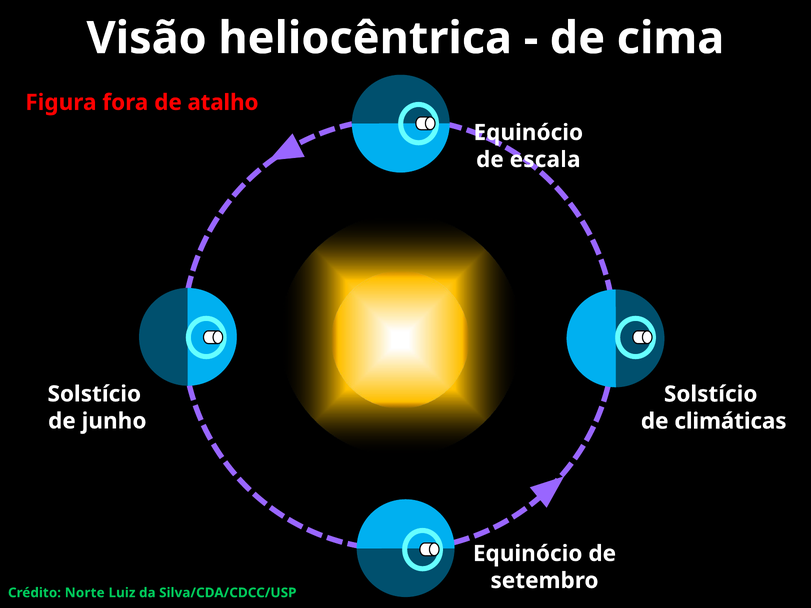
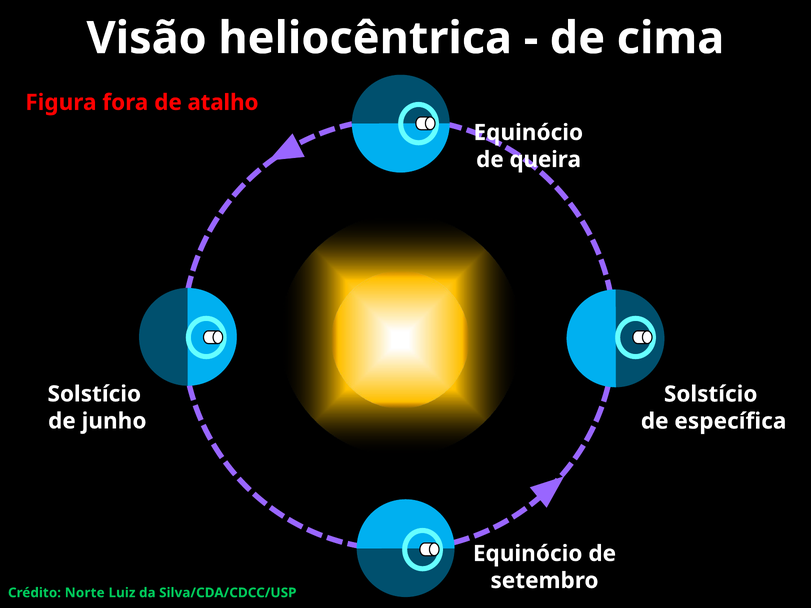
escala: escala -> queira
climáticas: climáticas -> específica
